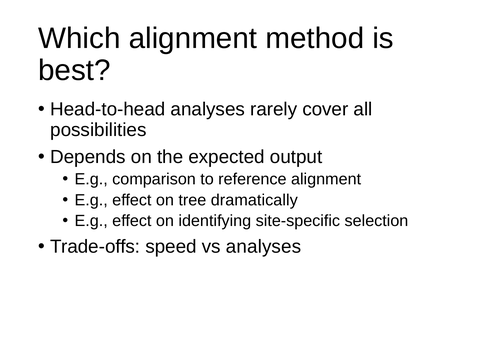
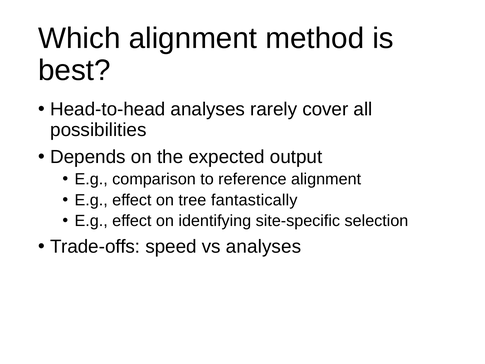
dramatically: dramatically -> fantastically
